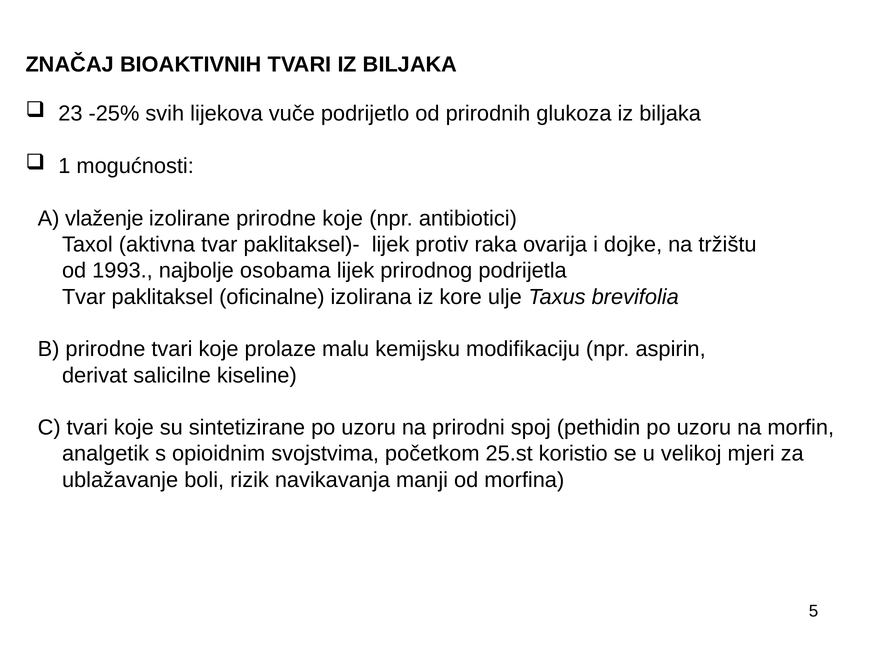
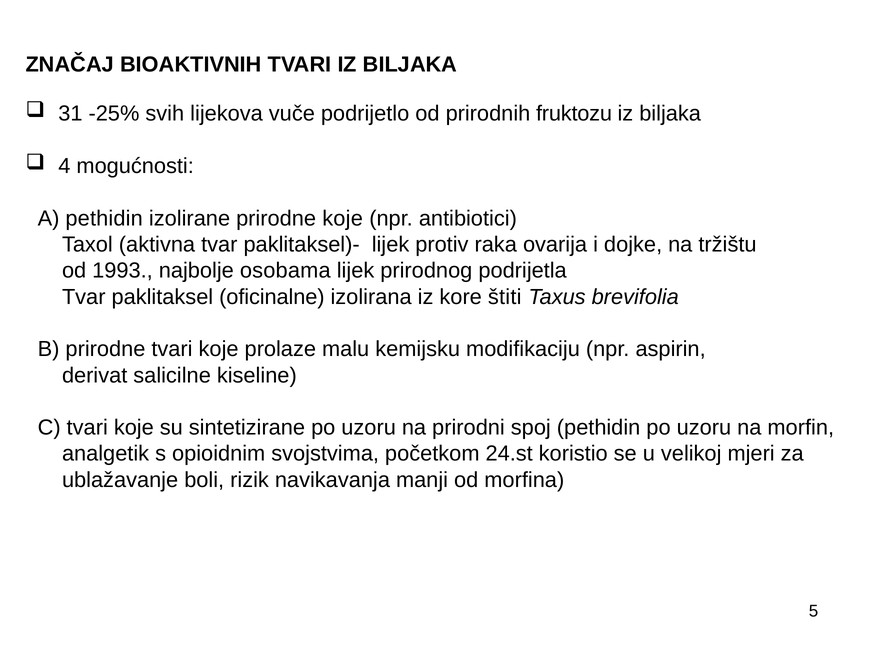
23: 23 -> 31
glukoza: glukoza -> fruktozu
1: 1 -> 4
A vlaženje: vlaženje -> pethidin
ulje: ulje -> štiti
25.st: 25.st -> 24.st
